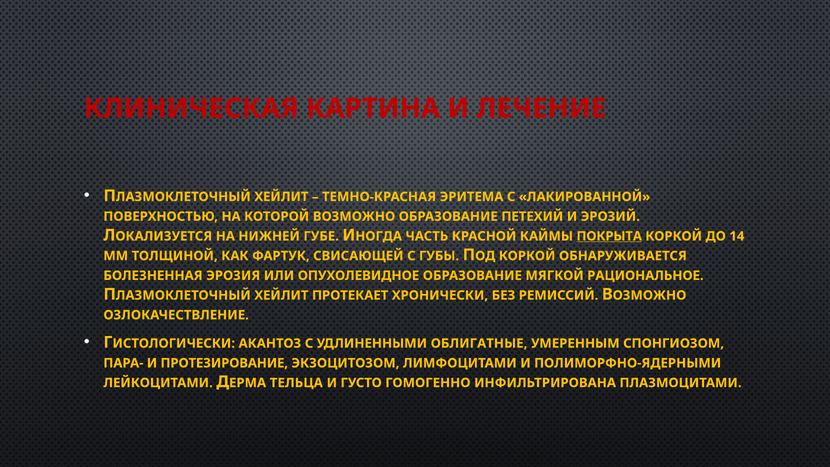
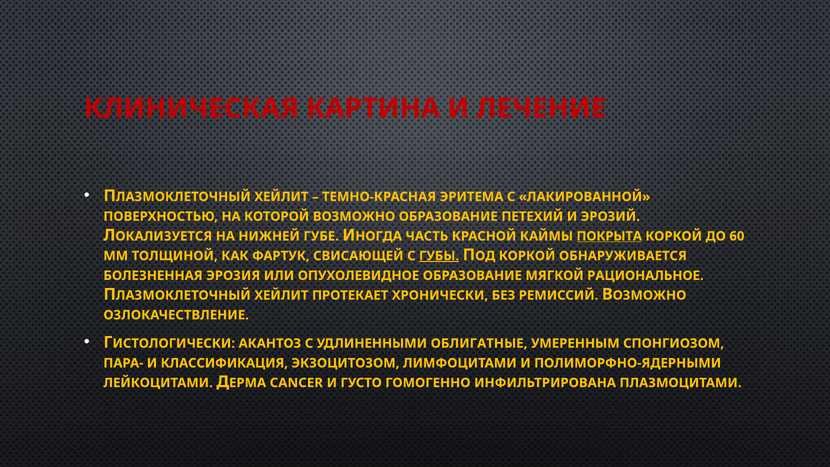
14: 14 -> 60
ГУБЫ underline: none -> present
ПРОТЕЗИРОВАНИЕ: ПРОТЕЗИРОВАНИЕ -> КЛАССИФИКАЦИЯ
ТЕЛЬЦА: ТЕЛЬЦА -> CANCER
